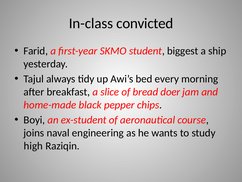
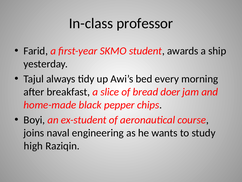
convicted: convicted -> professor
biggest: biggest -> awards
